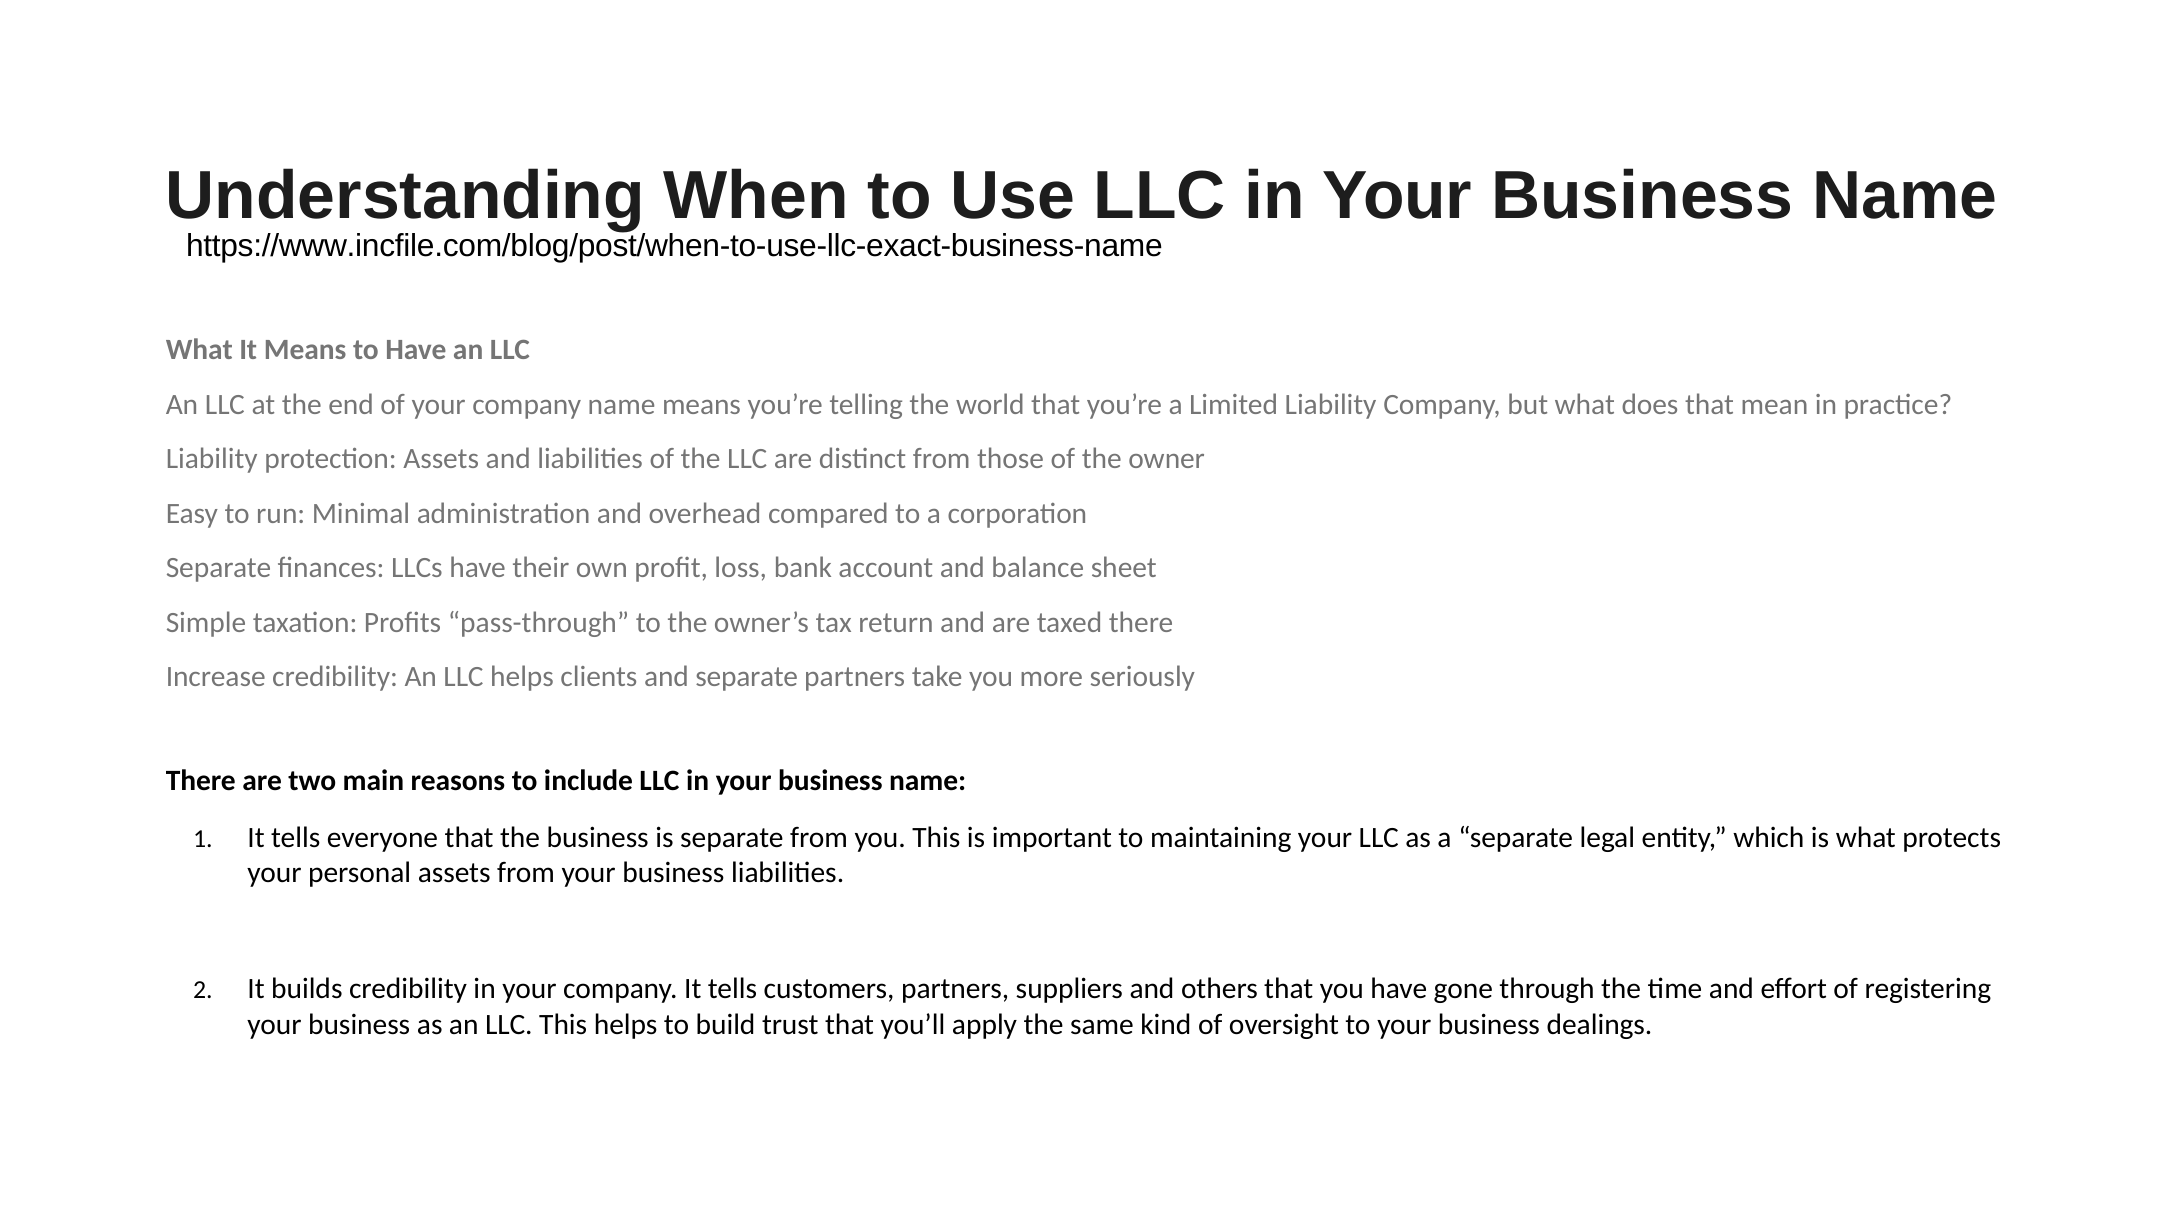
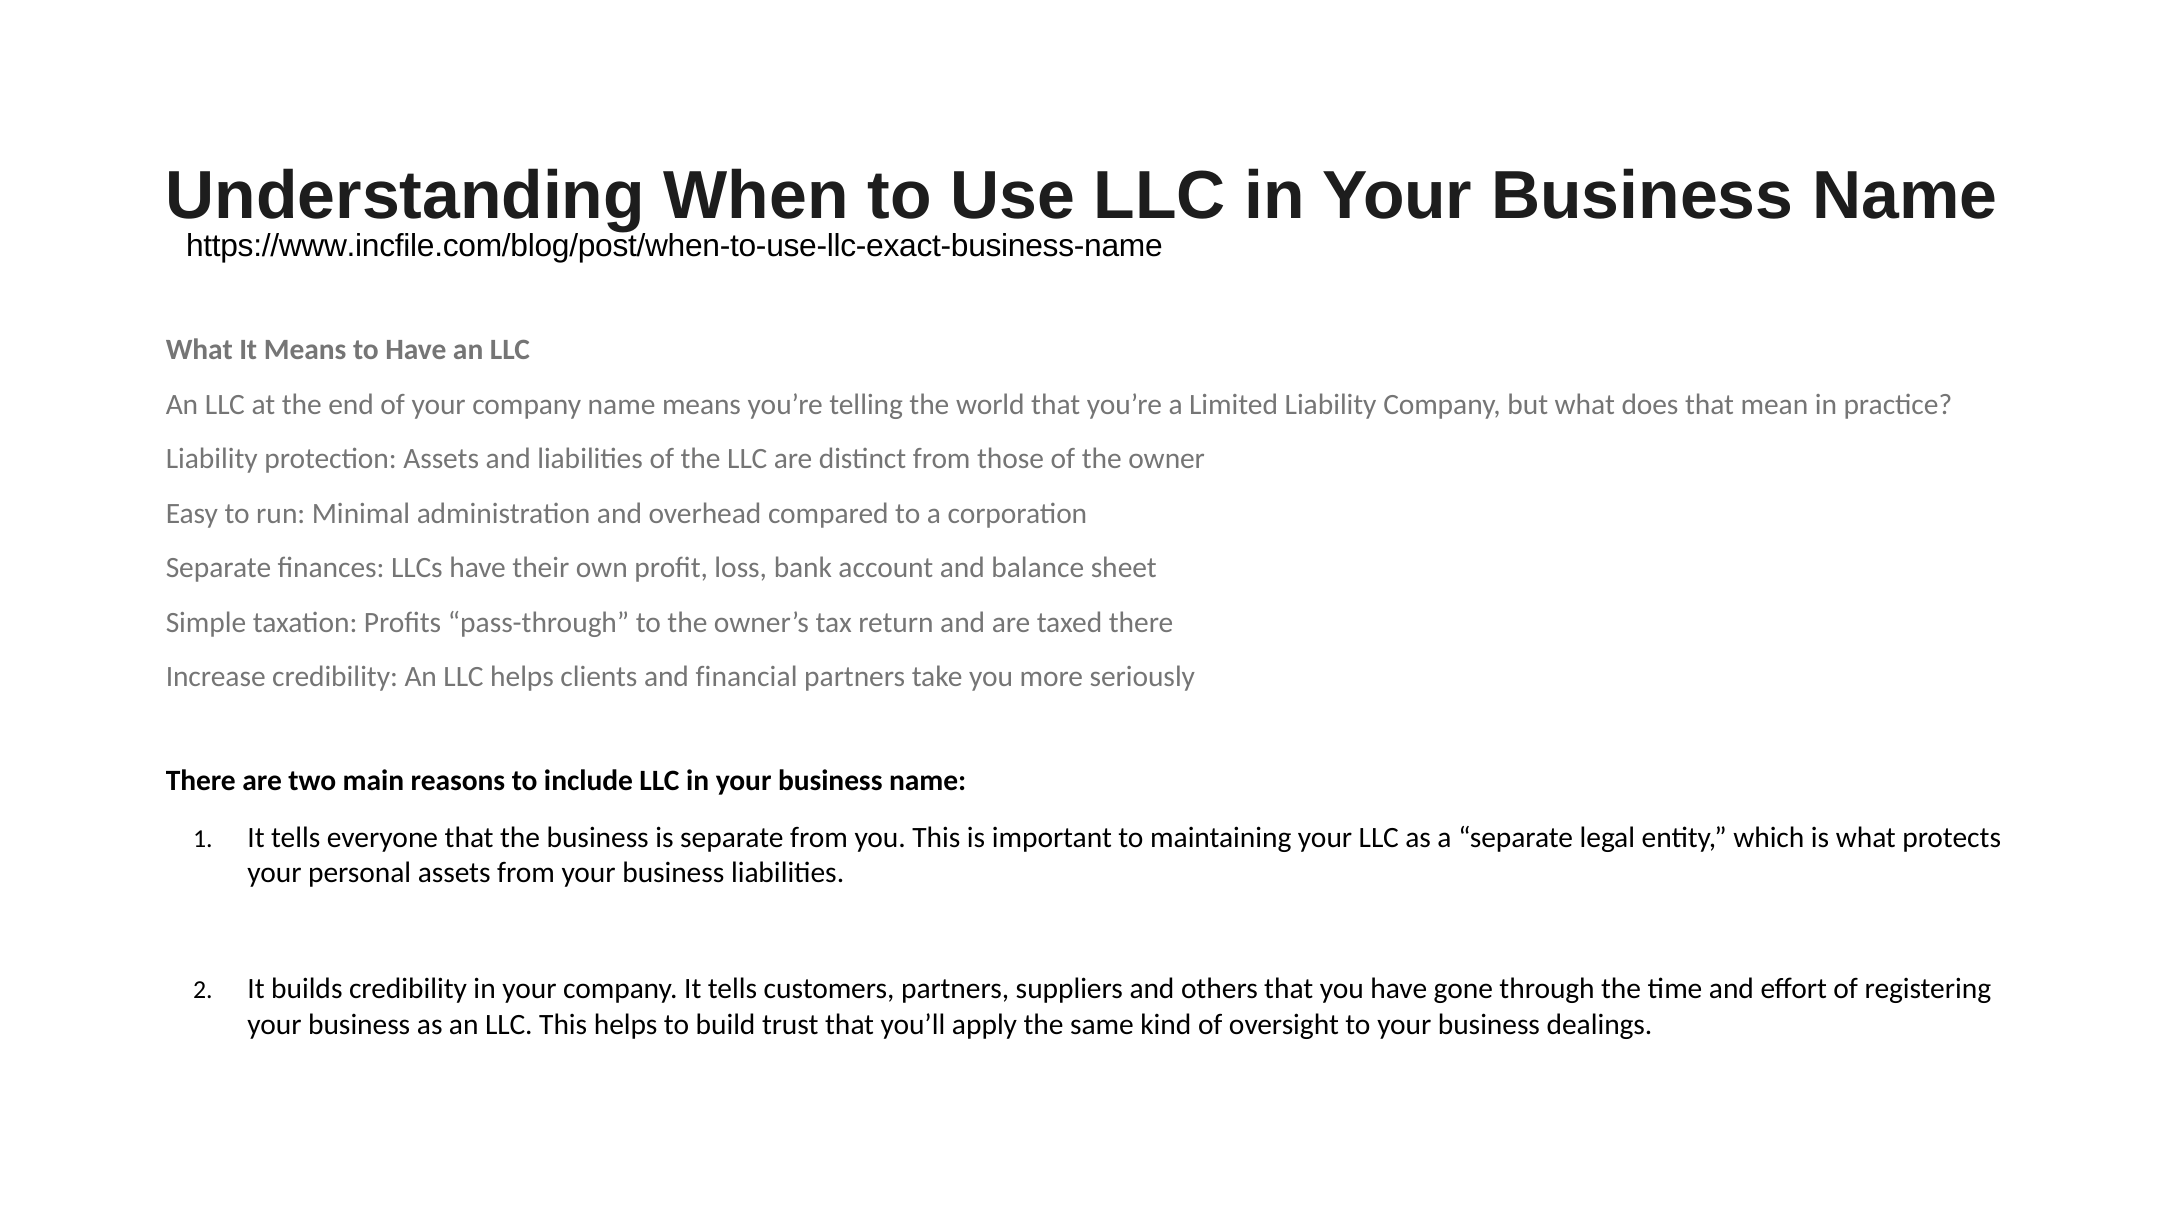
and separate: separate -> financial
